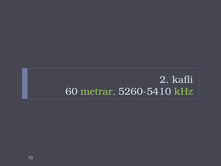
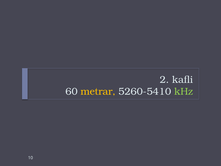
metrar colour: light green -> yellow
